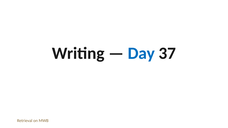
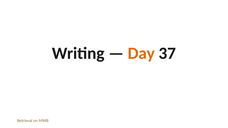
Day colour: blue -> orange
